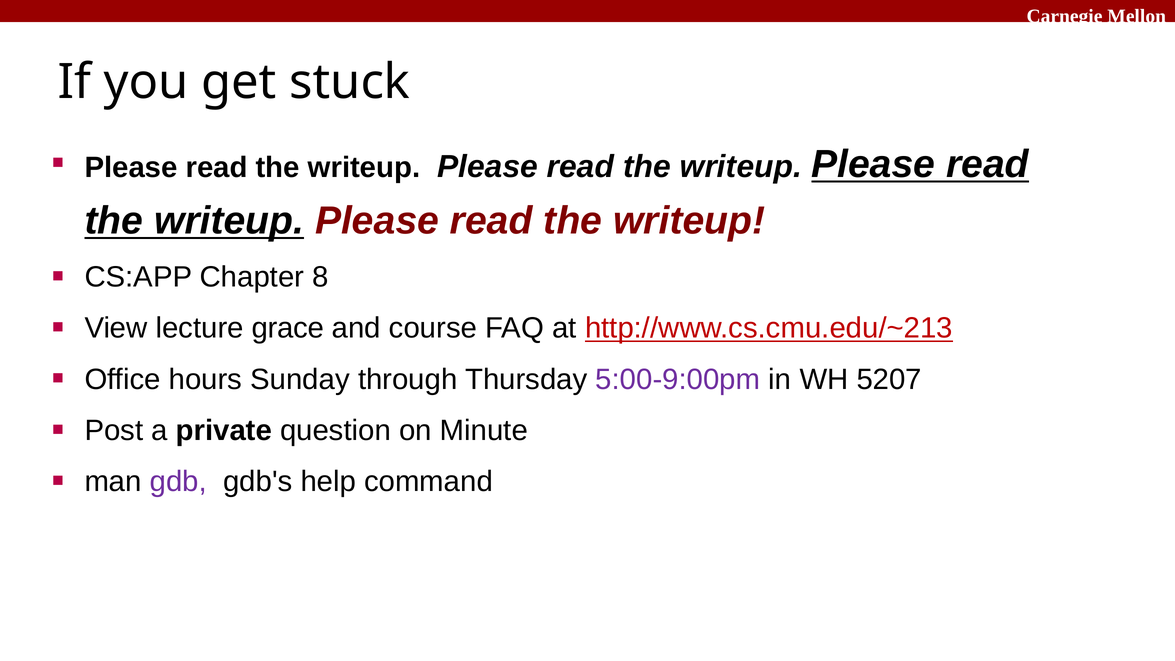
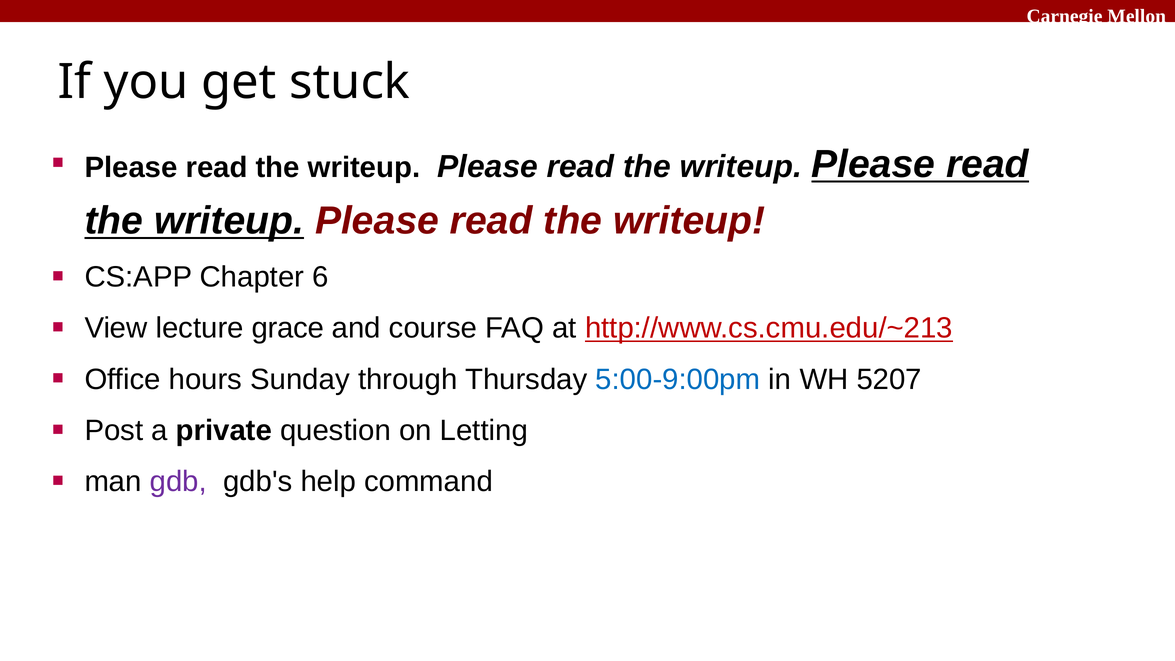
8: 8 -> 6
5:00-9:00pm colour: purple -> blue
Minute: Minute -> Letting
